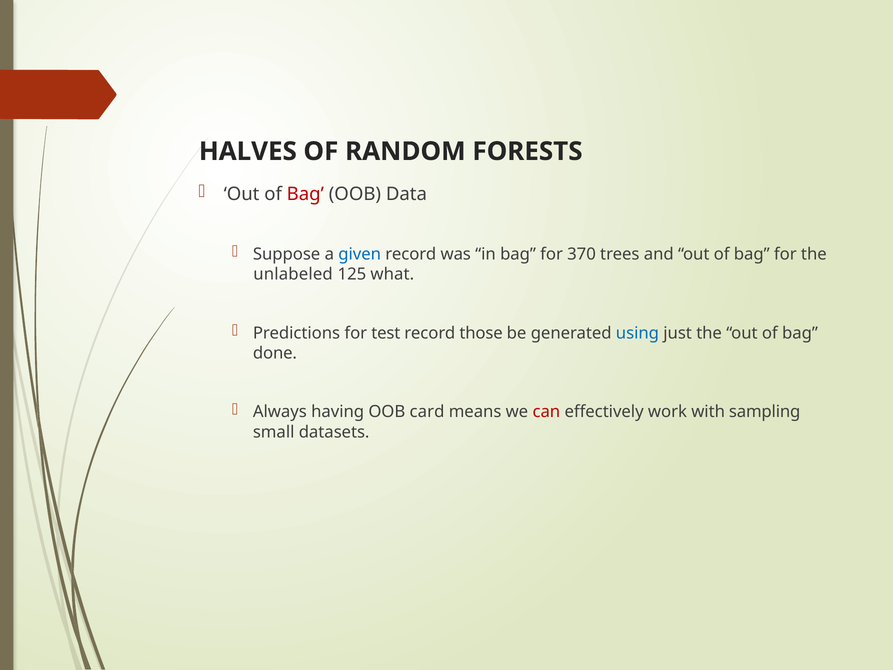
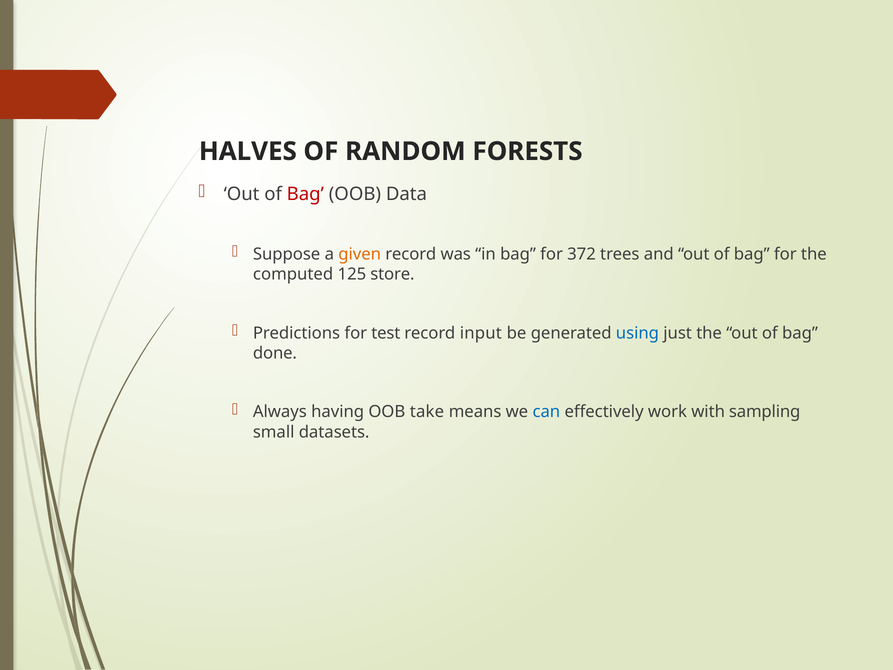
given colour: blue -> orange
370: 370 -> 372
unlabeled: unlabeled -> computed
what: what -> store
those: those -> input
card: card -> take
can colour: red -> blue
